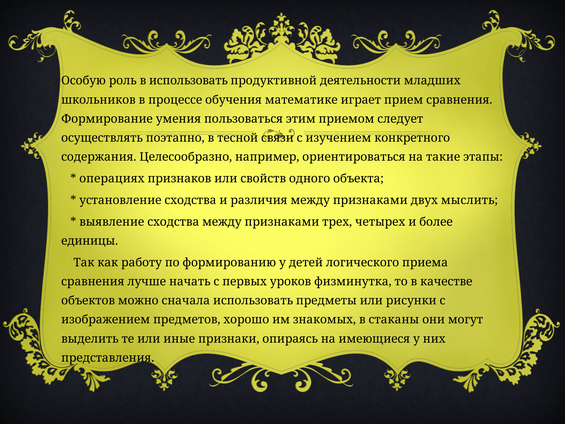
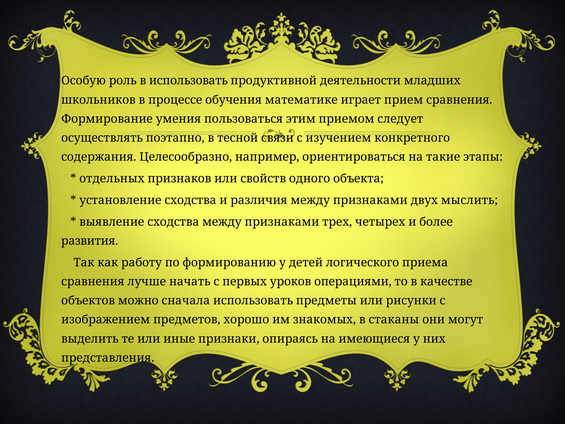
операциях: операциях -> отдельных
единицы: единицы -> развития
физминутка: физминутка -> операциями
